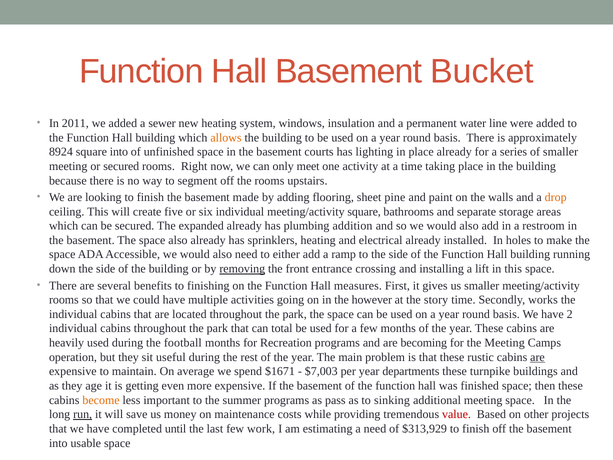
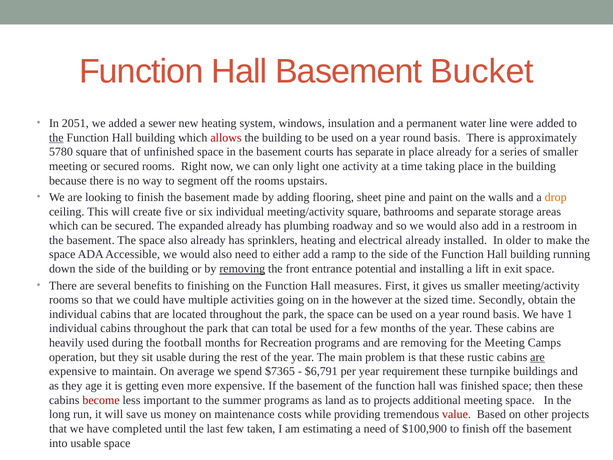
2011: 2011 -> 2051
the at (56, 138) underline: none -> present
allows colour: orange -> red
8924: 8924 -> 5780
square into: into -> that
has lighting: lighting -> separate
meet: meet -> light
addition: addition -> roadway
holes: holes -> older
crossing: crossing -> potential
in this: this -> exit
story: story -> sized
works: works -> obtain
2: 2 -> 1
are becoming: becoming -> removing
sit useful: useful -> usable
$1671: $1671 -> $7365
$7,003: $7,003 -> $6,791
departments: departments -> requirement
become colour: orange -> red
pass: pass -> land
to sinking: sinking -> projects
run underline: present -> none
work: work -> taken
$313,929: $313,929 -> $100,900
